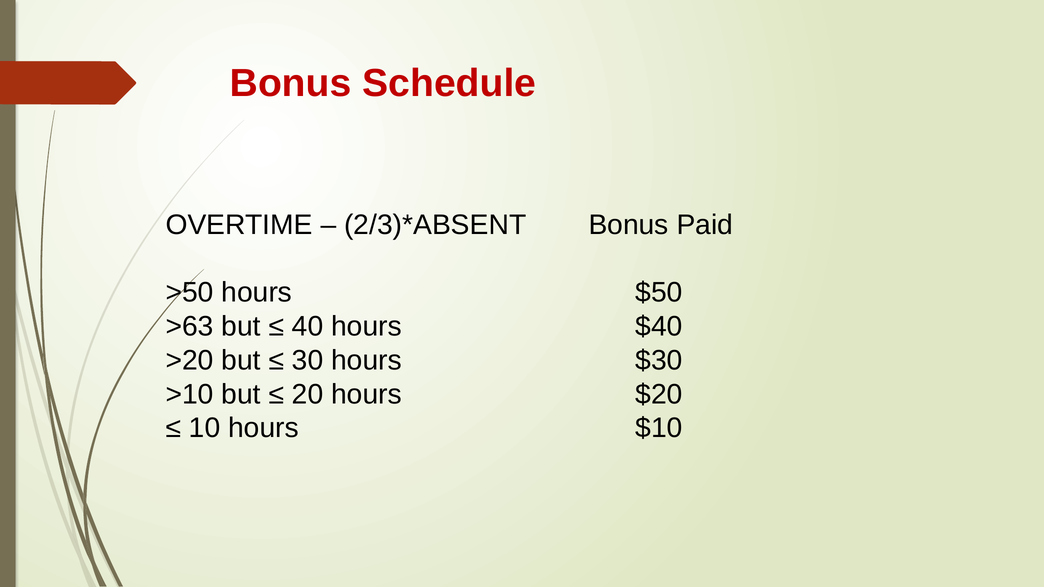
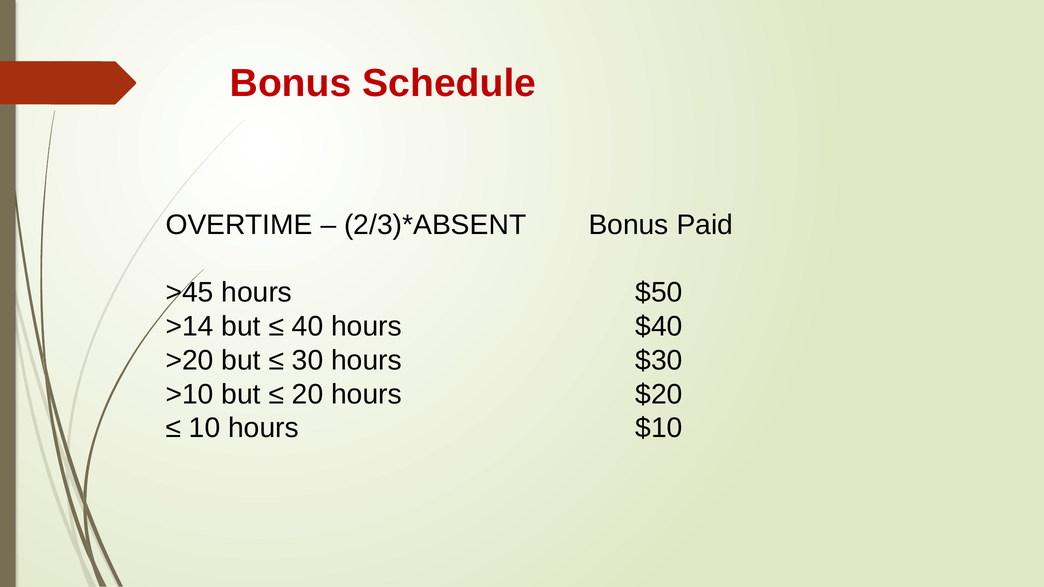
>50: >50 -> >45
>63: >63 -> >14
